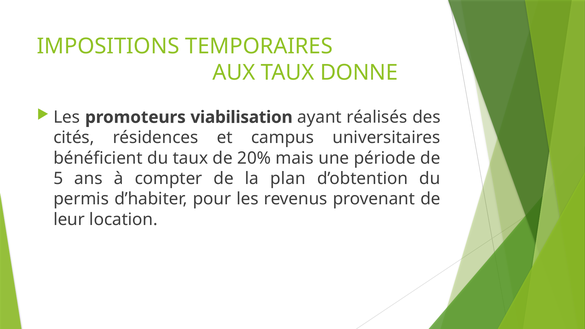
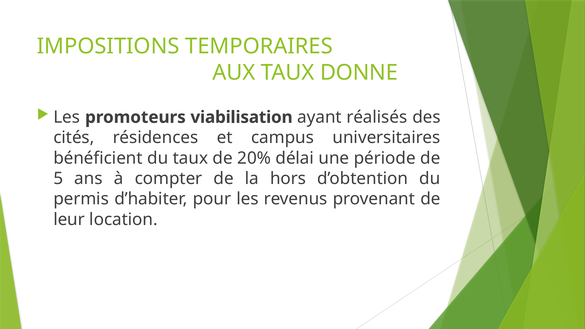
mais: mais -> délai
plan: plan -> hors
